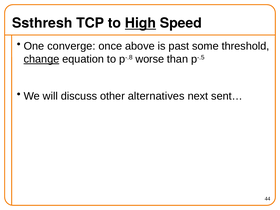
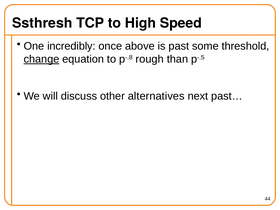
High underline: present -> none
converge: converge -> incredibly
worse: worse -> rough
sent…: sent… -> past…
